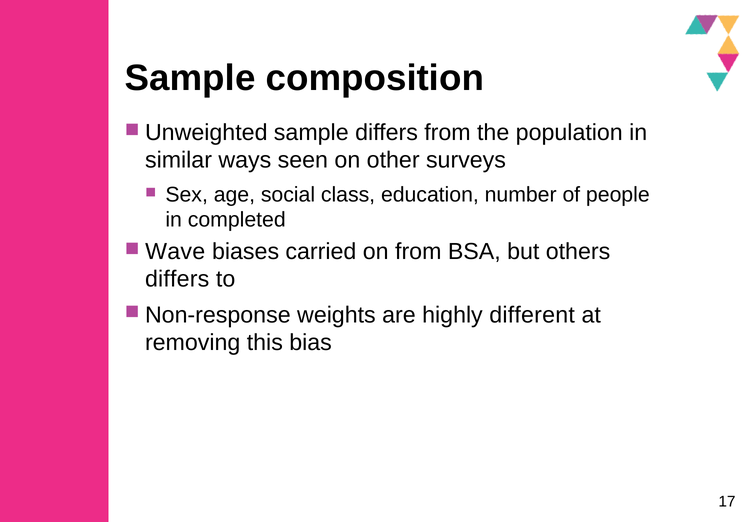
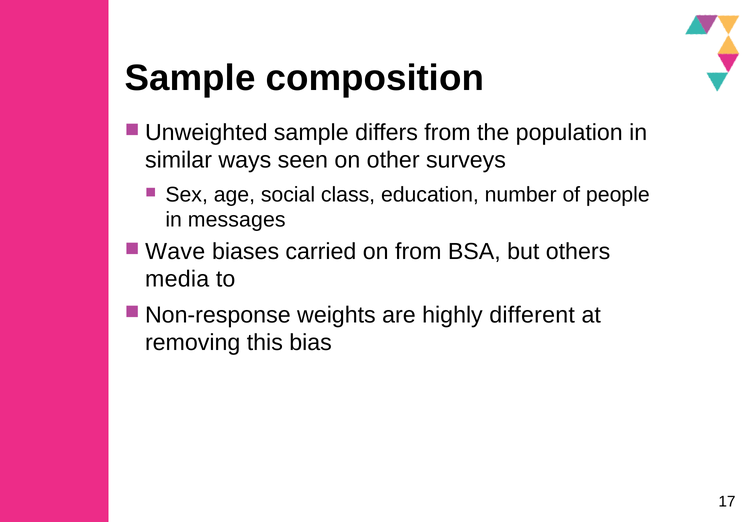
completed: completed -> messages
differs at (177, 279): differs -> media
